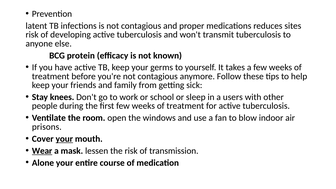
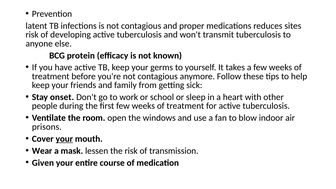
knees: knees -> onset
users: users -> heart
Wear underline: present -> none
Alone: Alone -> Given
